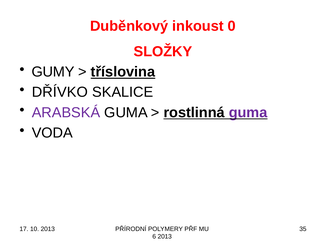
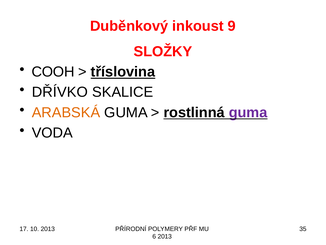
0: 0 -> 9
GUMY: GUMY -> COOH
ARABSKÁ colour: purple -> orange
